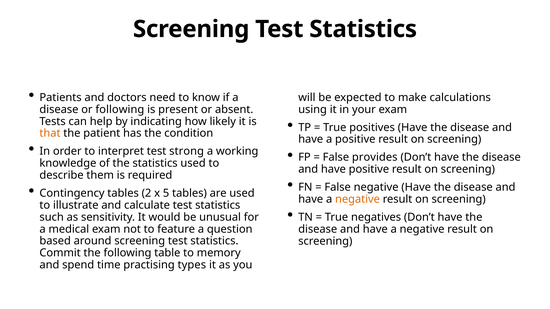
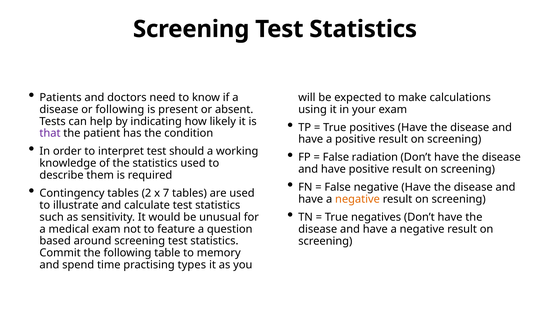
that colour: orange -> purple
strong: strong -> should
provides: provides -> radiation
5: 5 -> 7
